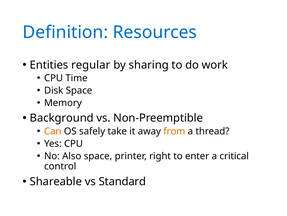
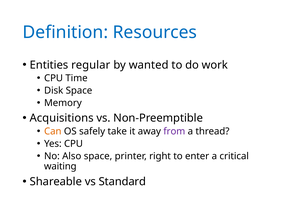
sharing: sharing -> wanted
Background: Background -> Acquisitions
from colour: orange -> purple
control: control -> waiting
